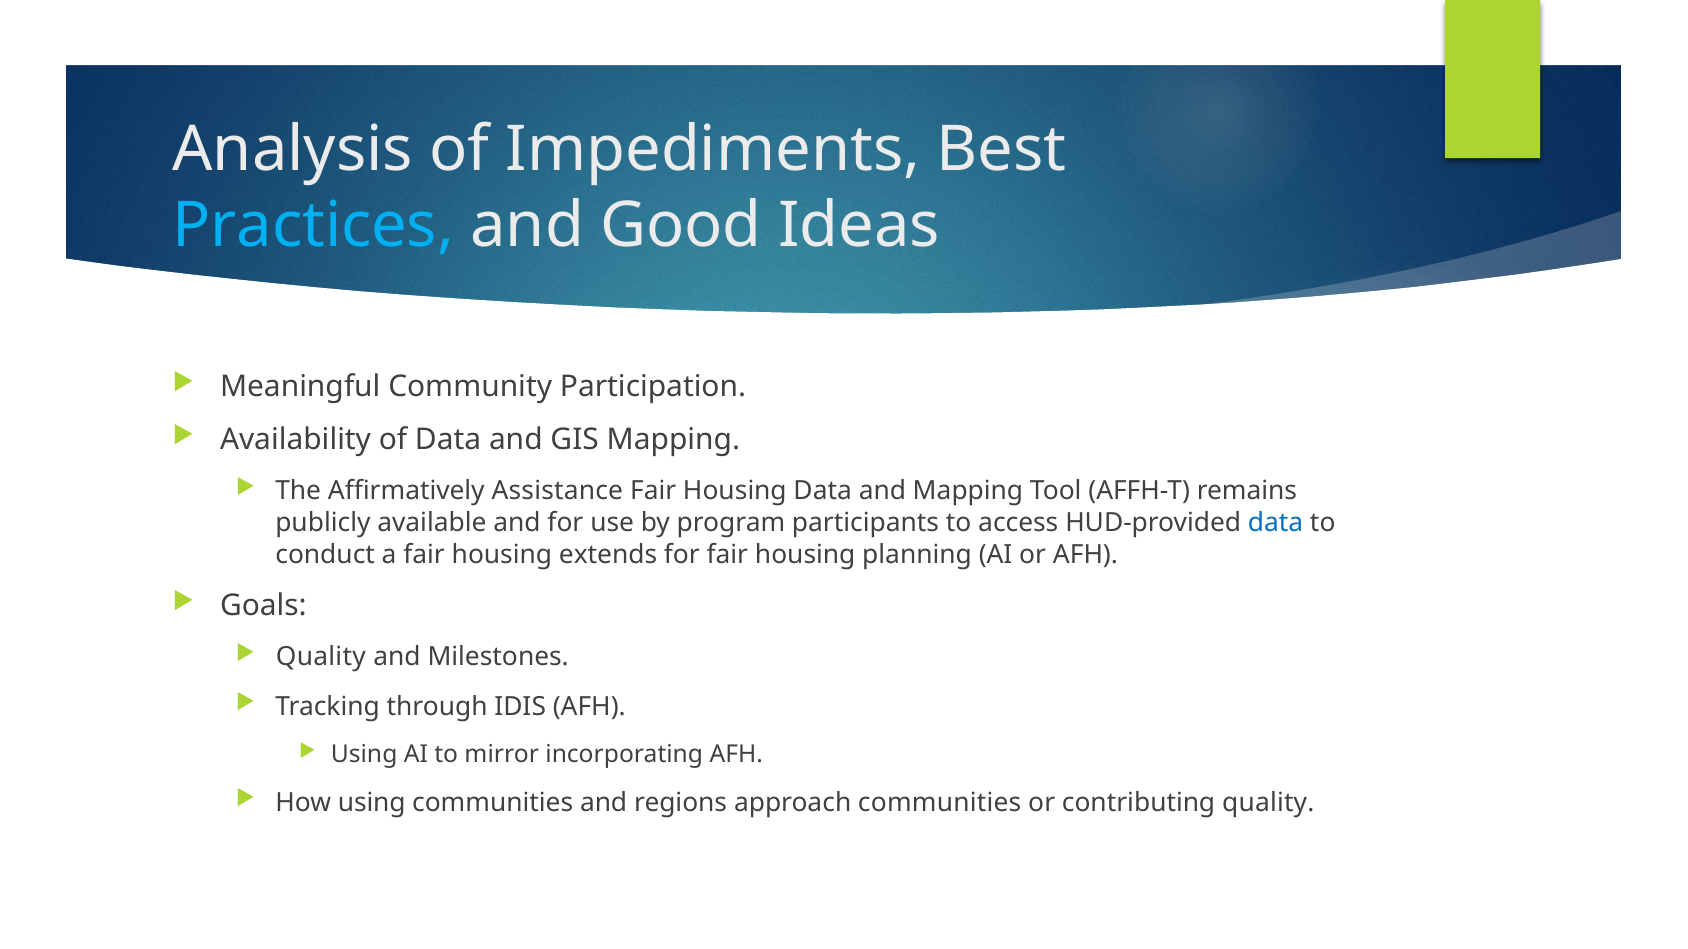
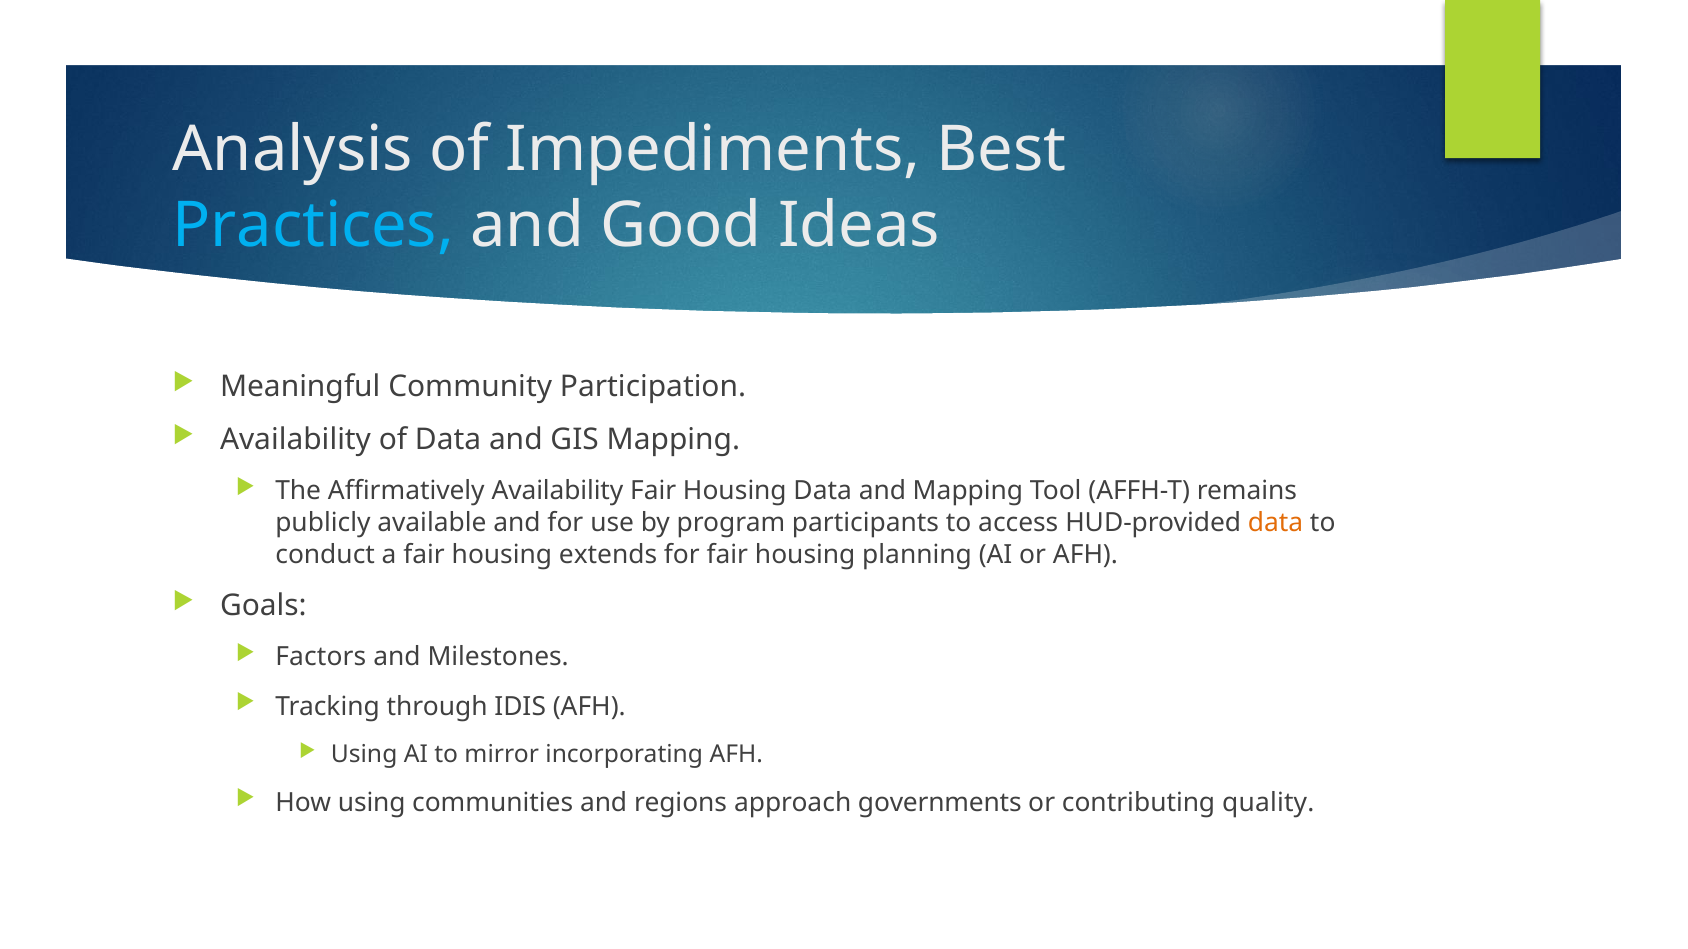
Affirmatively Assistance: Assistance -> Availability
data at (1276, 523) colour: blue -> orange
Quality at (321, 657): Quality -> Factors
approach communities: communities -> governments
